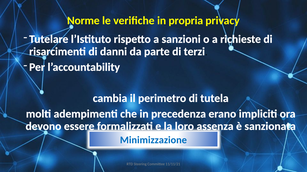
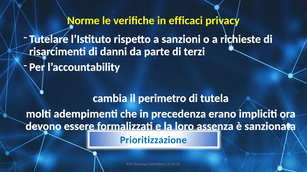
propria: propria -> efficaci
Minimizzazione: Minimizzazione -> Prioritizzazione
